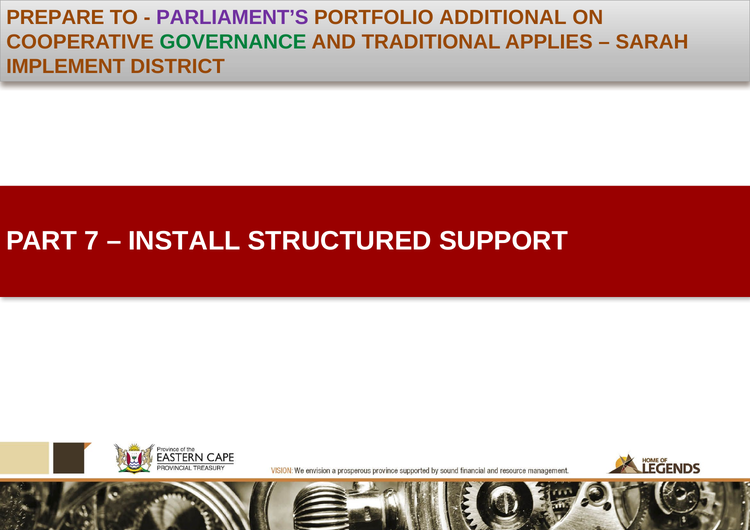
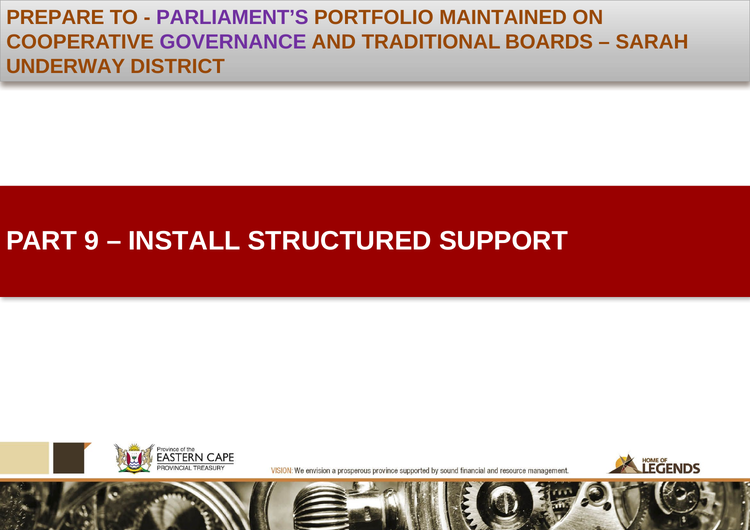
ADDITIONAL: ADDITIONAL -> MAINTAINED
GOVERNANCE colour: green -> purple
APPLIES: APPLIES -> BOARDS
IMPLEMENT: IMPLEMENT -> UNDERWAY
7: 7 -> 9
